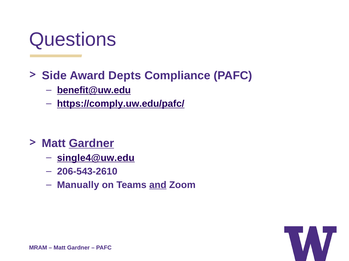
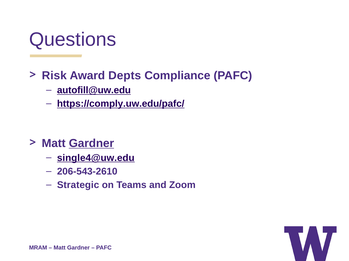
Side: Side -> Risk
benefit@uw.edu: benefit@uw.edu -> autofill@uw.edu
Manually: Manually -> Strategic
and underline: present -> none
